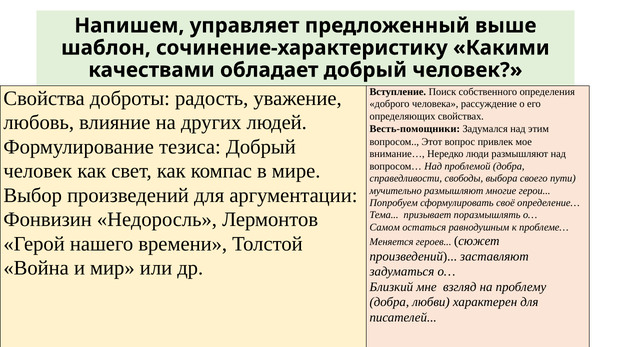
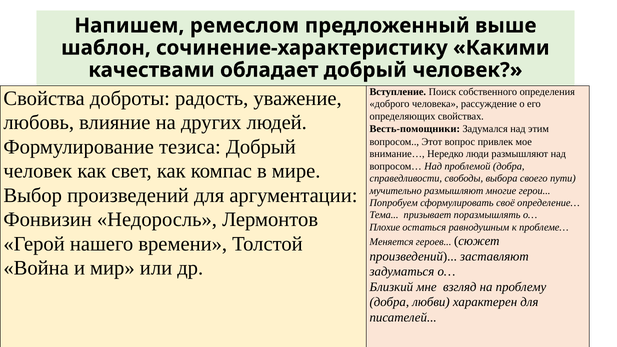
управляет: управляет -> ремеслом
Самом: Самом -> Плохие
